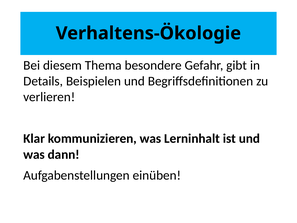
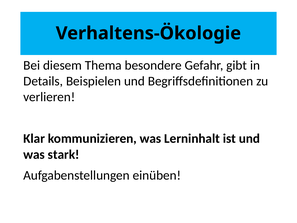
dann: dann -> stark
